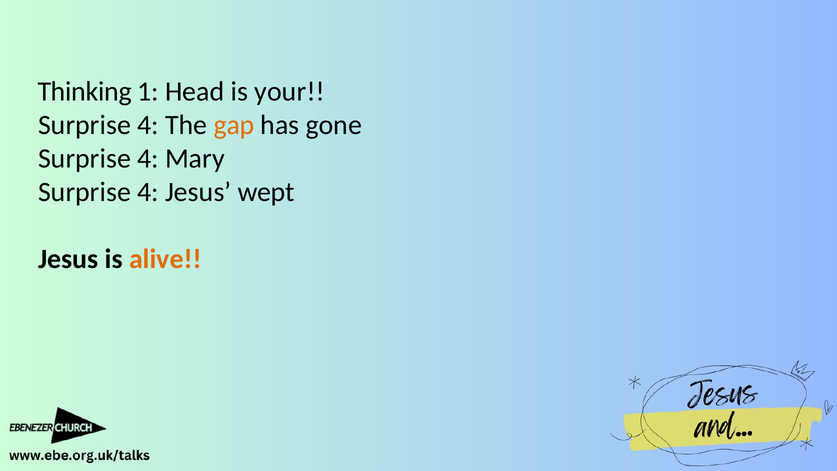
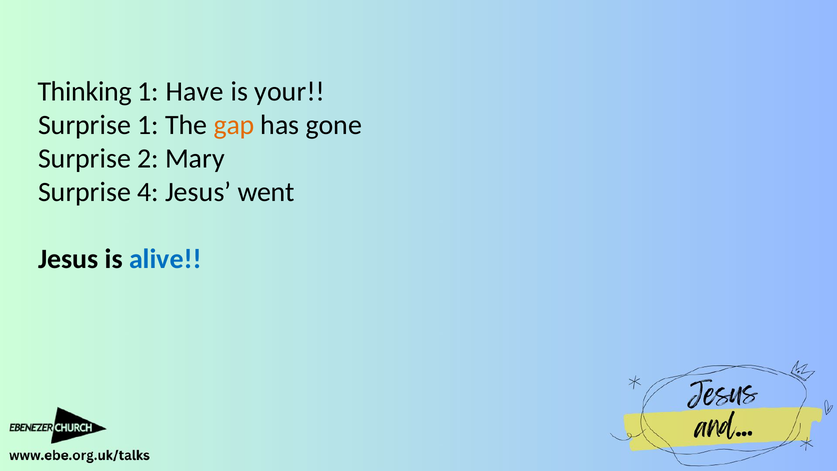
Head: Head -> Have
4 at (148, 125): 4 -> 1
4 at (148, 159): 4 -> 2
wept: wept -> went
alive colour: orange -> blue
